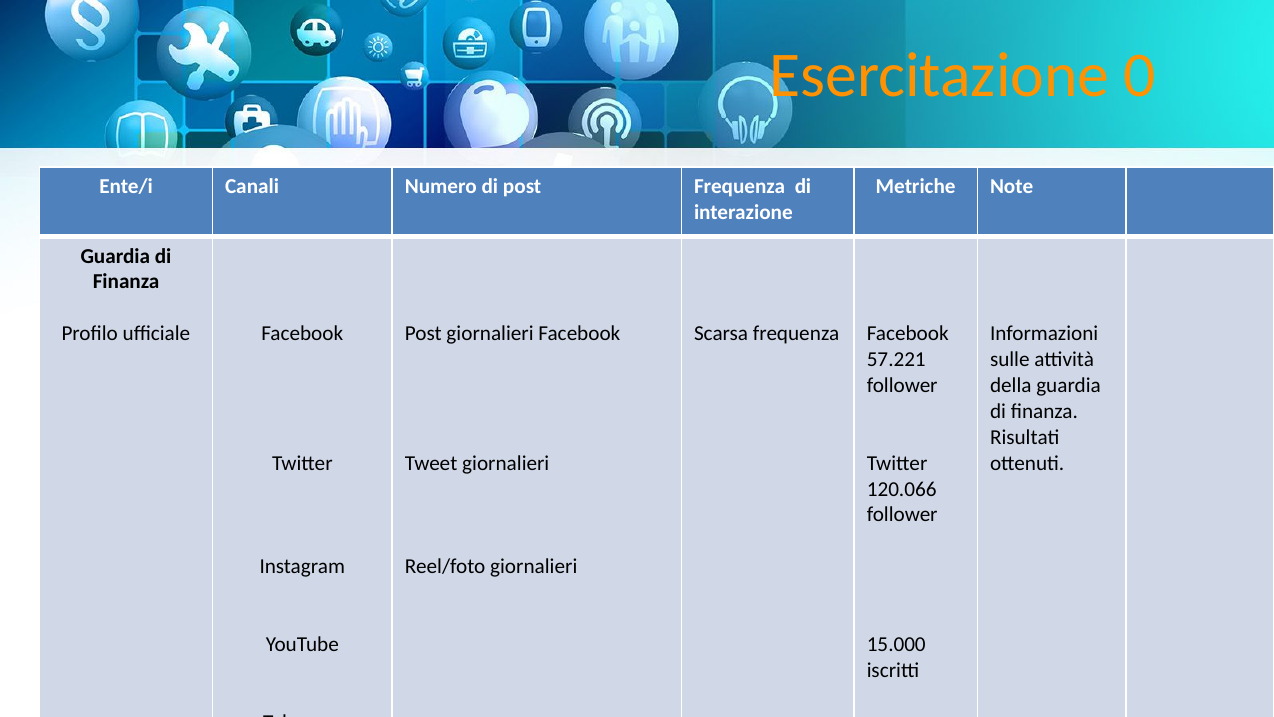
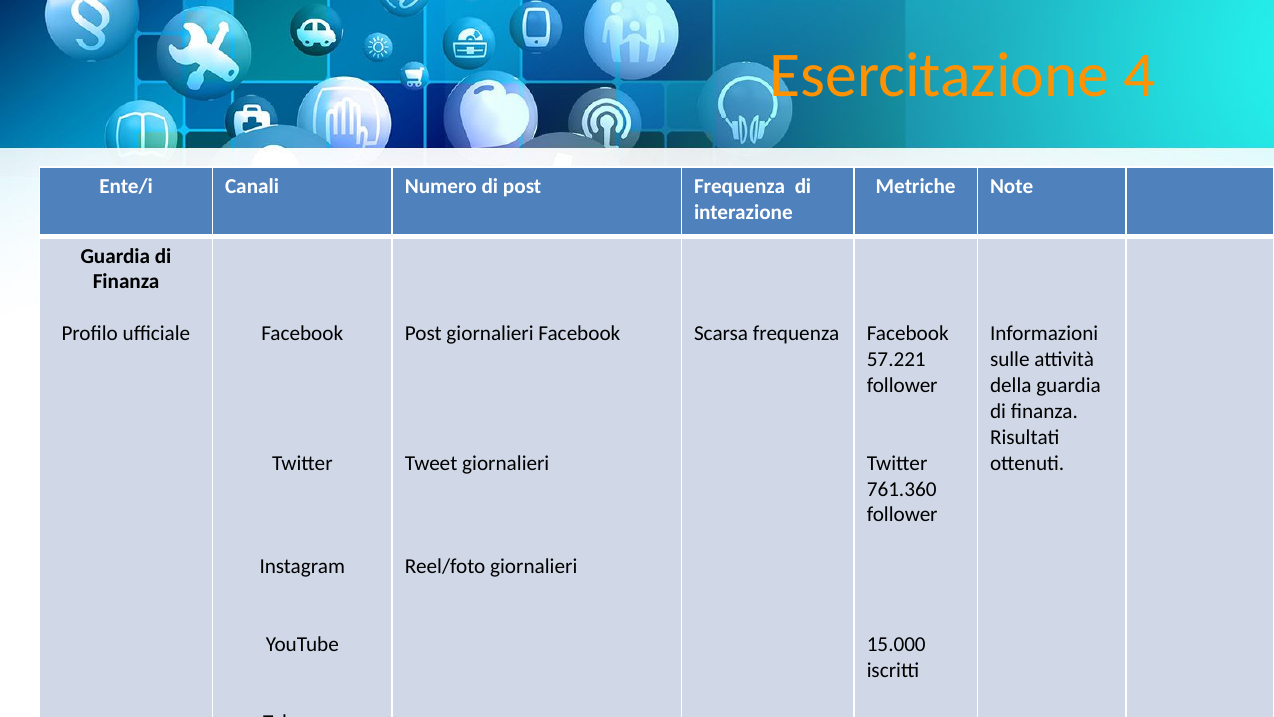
0: 0 -> 4
120.066: 120.066 -> 761.360
